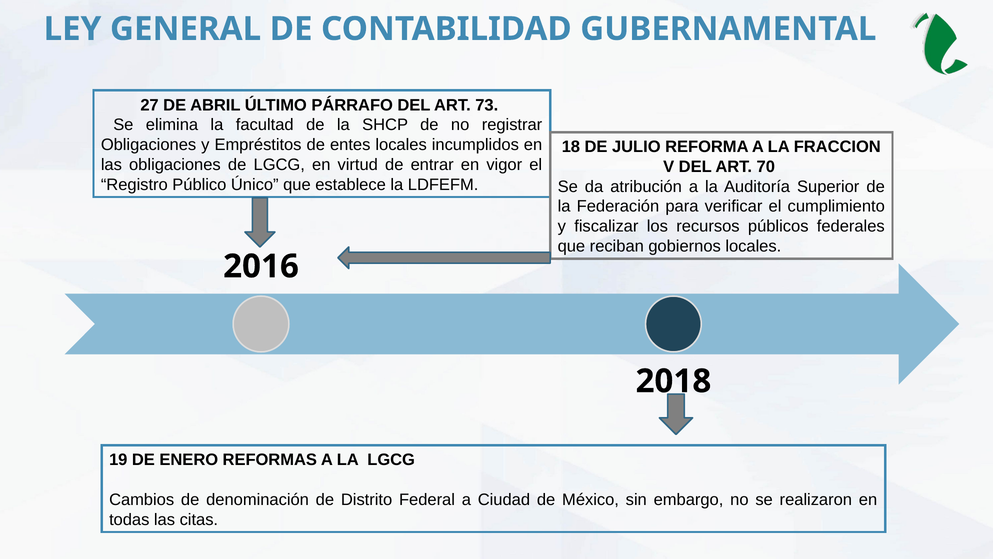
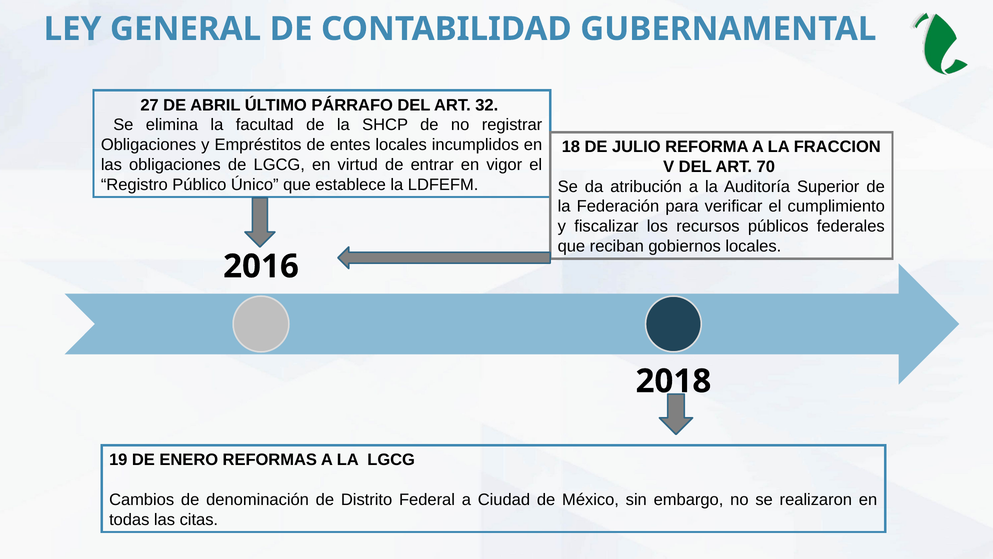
73: 73 -> 32
